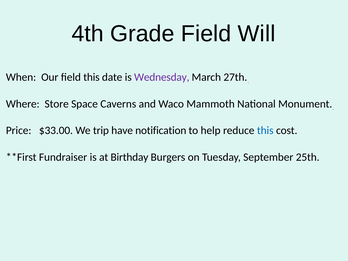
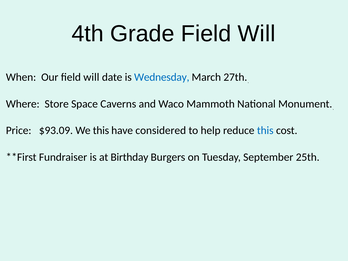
Our field this: this -> will
Wednesday colour: purple -> blue
$33.00: $33.00 -> $93.09
We trip: trip -> this
notification: notification -> considered
